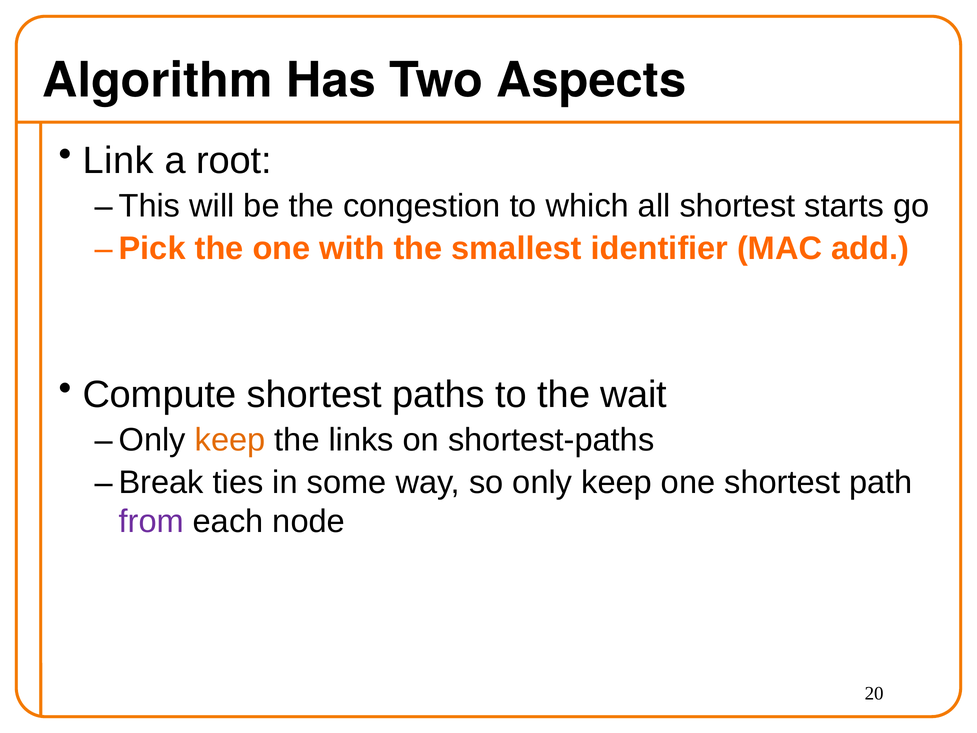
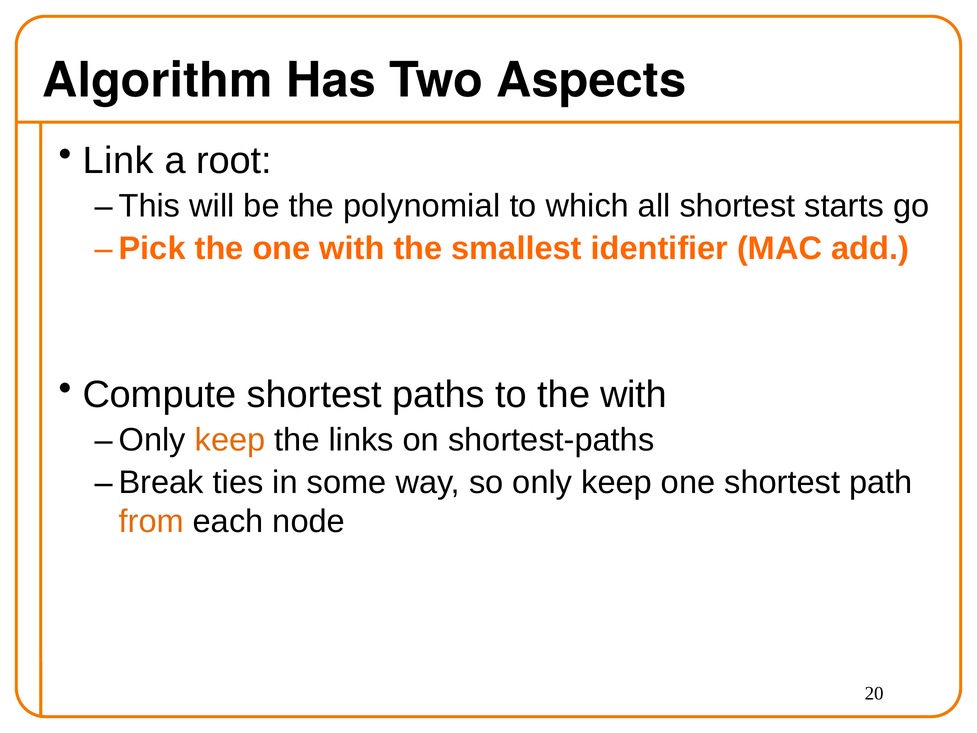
congestion: congestion -> polynomial
the wait: wait -> with
from colour: purple -> orange
